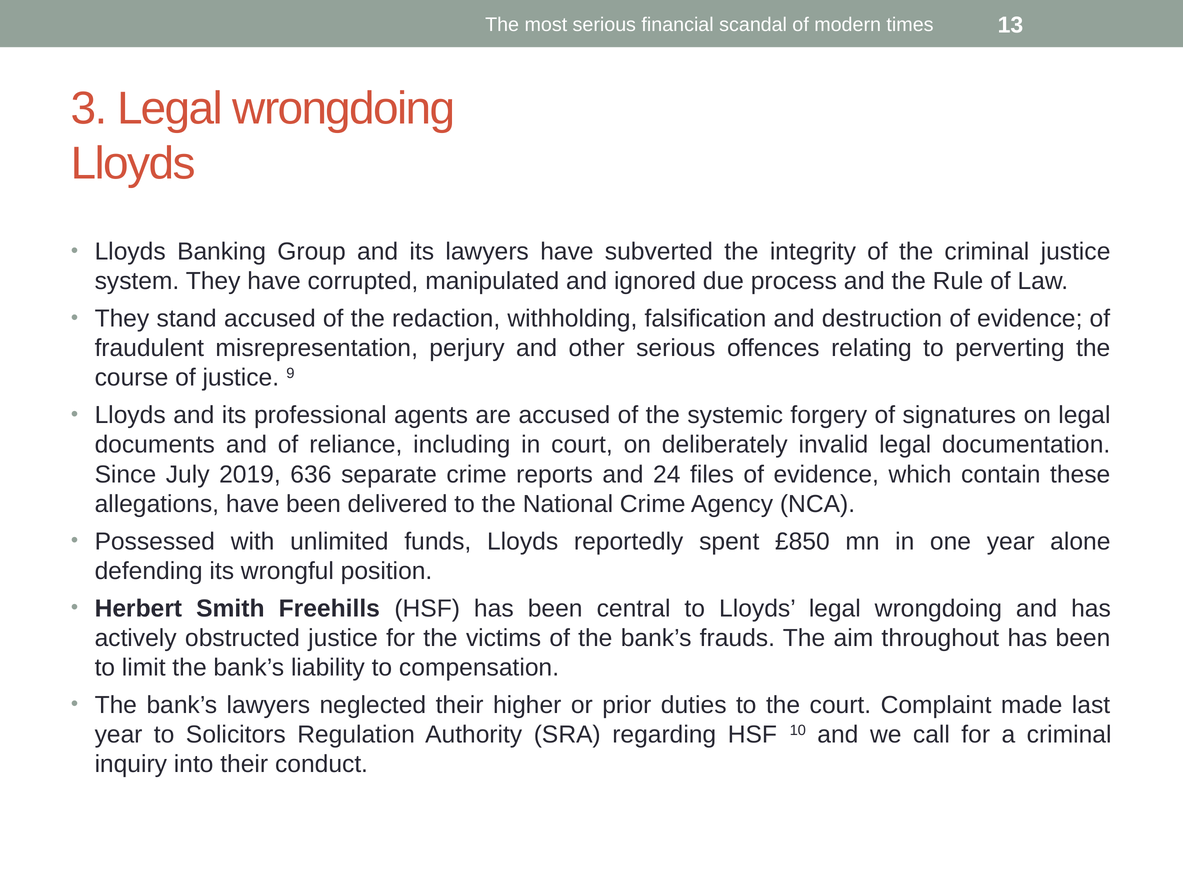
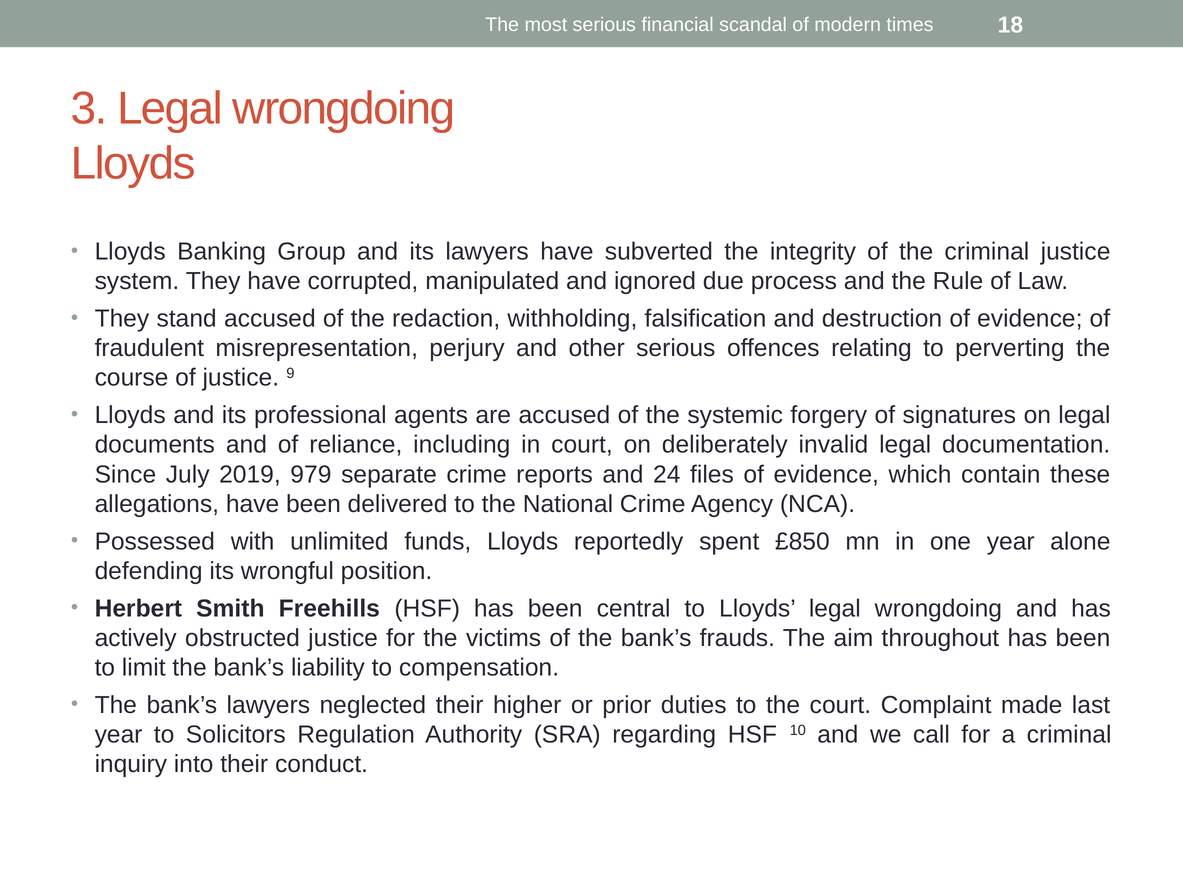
13: 13 -> 18
636: 636 -> 979
